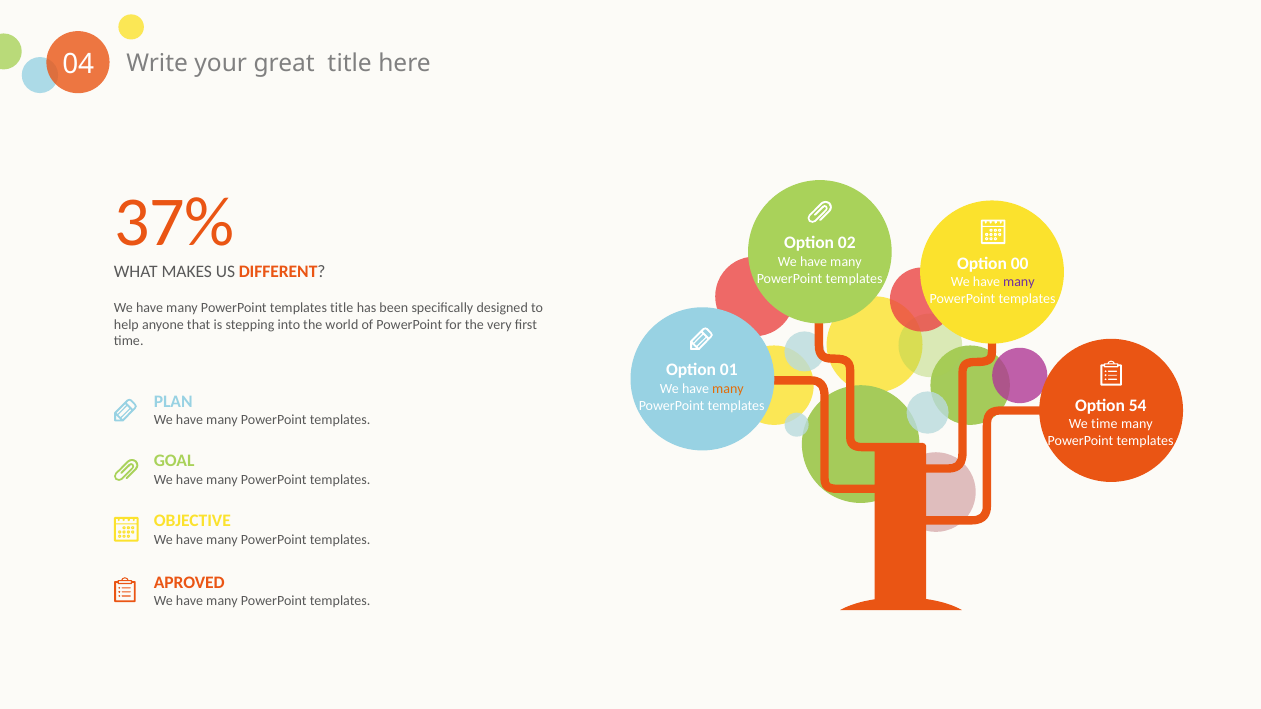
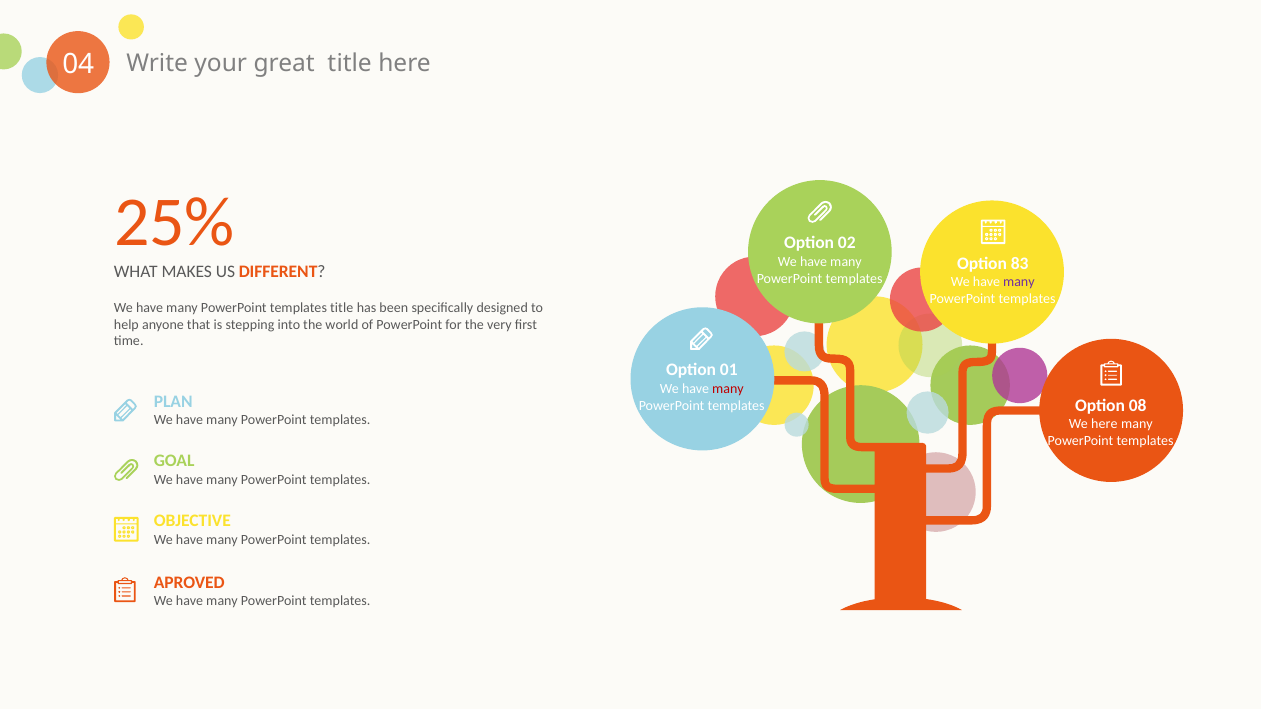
37%: 37% -> 25%
00: 00 -> 83
many at (728, 389) colour: orange -> red
54: 54 -> 08
We time: time -> here
